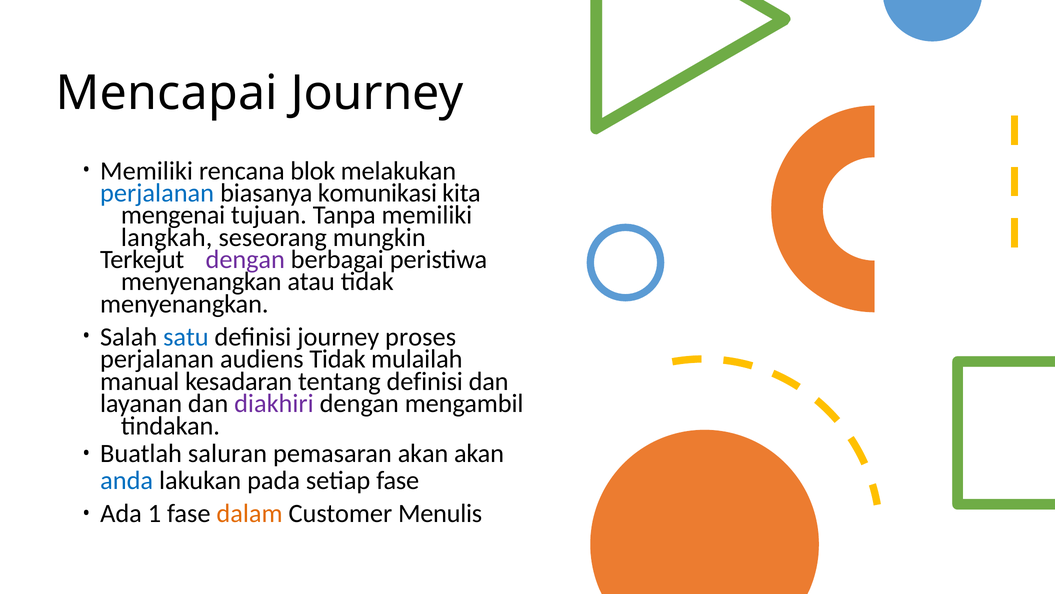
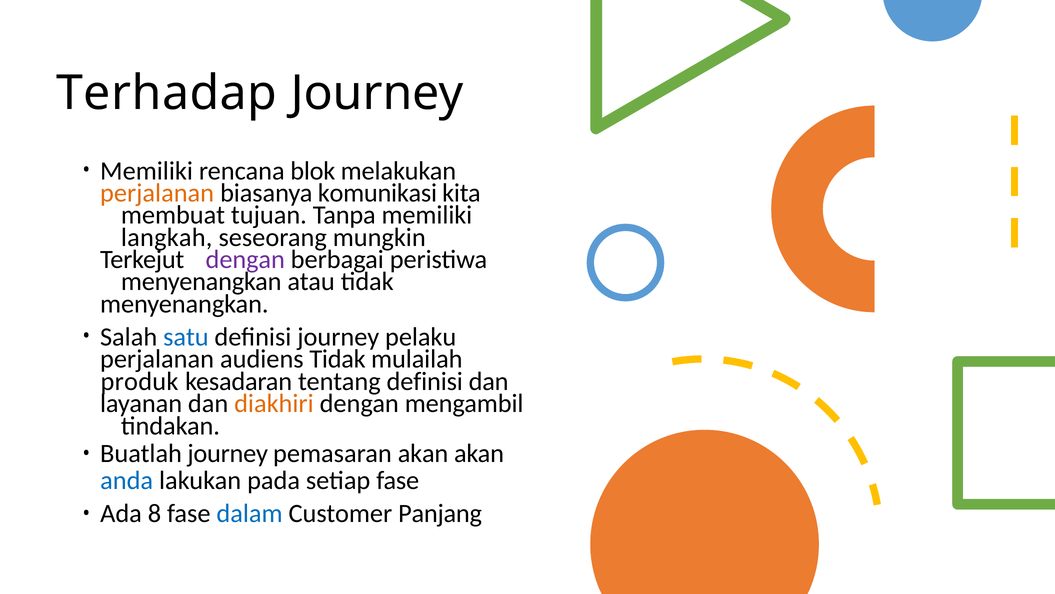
Mencapai: Mencapai -> Terhadap
perjalanan at (157, 193) colour: blue -> orange
mengenai: mengenai -> membuat
proses: proses -> pelaku
manual: manual -> produk
diakhiri colour: purple -> orange
Buatlah saluran: saluran -> journey
1: 1 -> 8
dalam colour: orange -> blue
Menulis: Menulis -> Panjang
